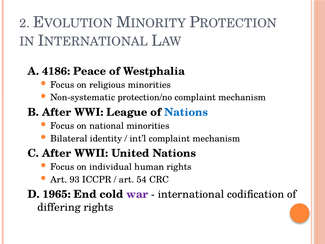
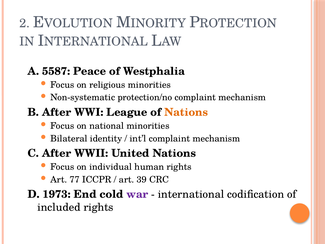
4186: 4186 -> 5587
Nations at (186, 112) colour: blue -> orange
93: 93 -> 77
54: 54 -> 39
1965: 1965 -> 1973
differing: differing -> included
